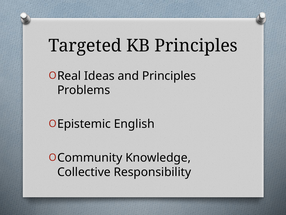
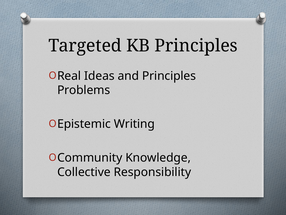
English: English -> Writing
